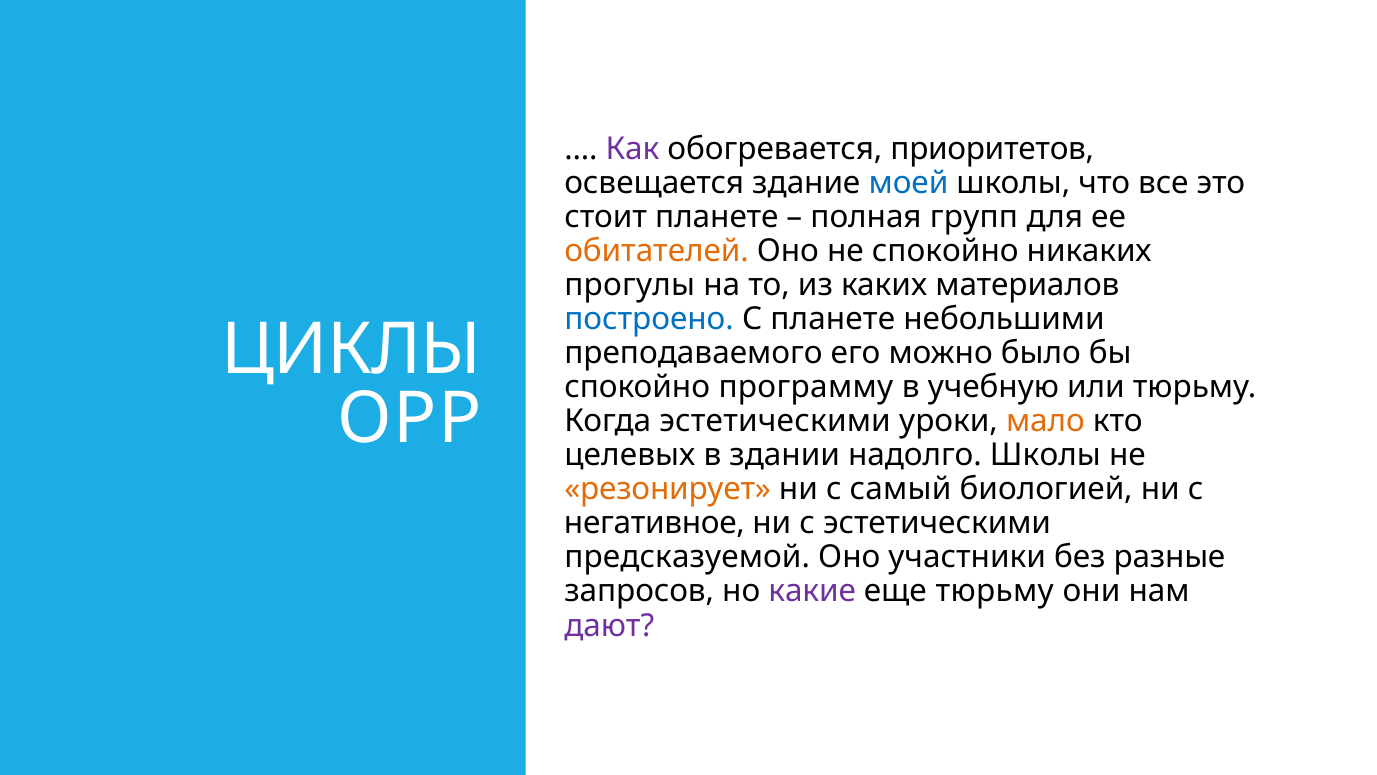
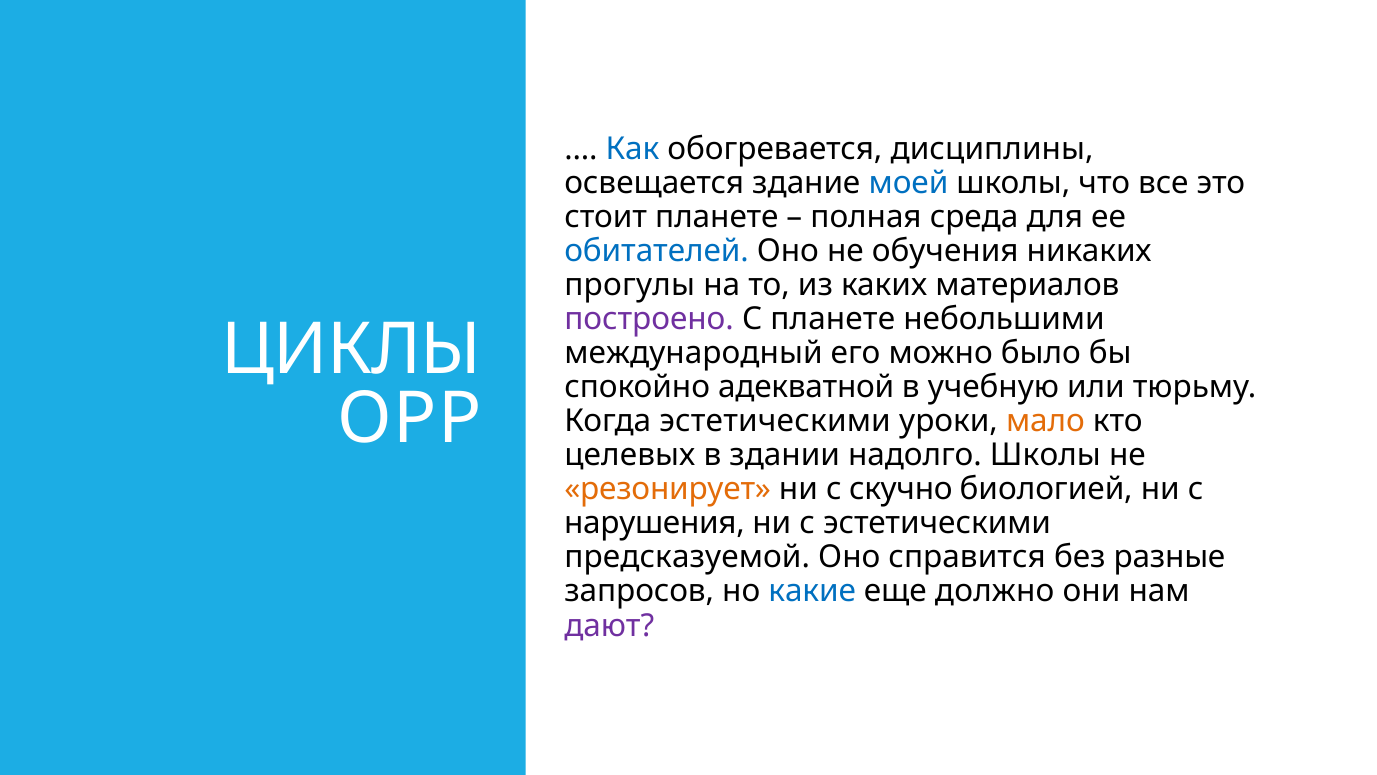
Как colour: purple -> blue
приоритетов: приоритетов -> дисциплины
групп: групп -> среда
обитателей colour: orange -> blue
не спокойно: спокойно -> обучения
построено colour: blue -> purple
преподаваемого: преподаваемого -> международный
программу: программу -> адекватной
самый: самый -> скучно
негативное: негативное -> нарушения
участники: участники -> справится
какие colour: purple -> blue
еще тюрьму: тюрьму -> должно
